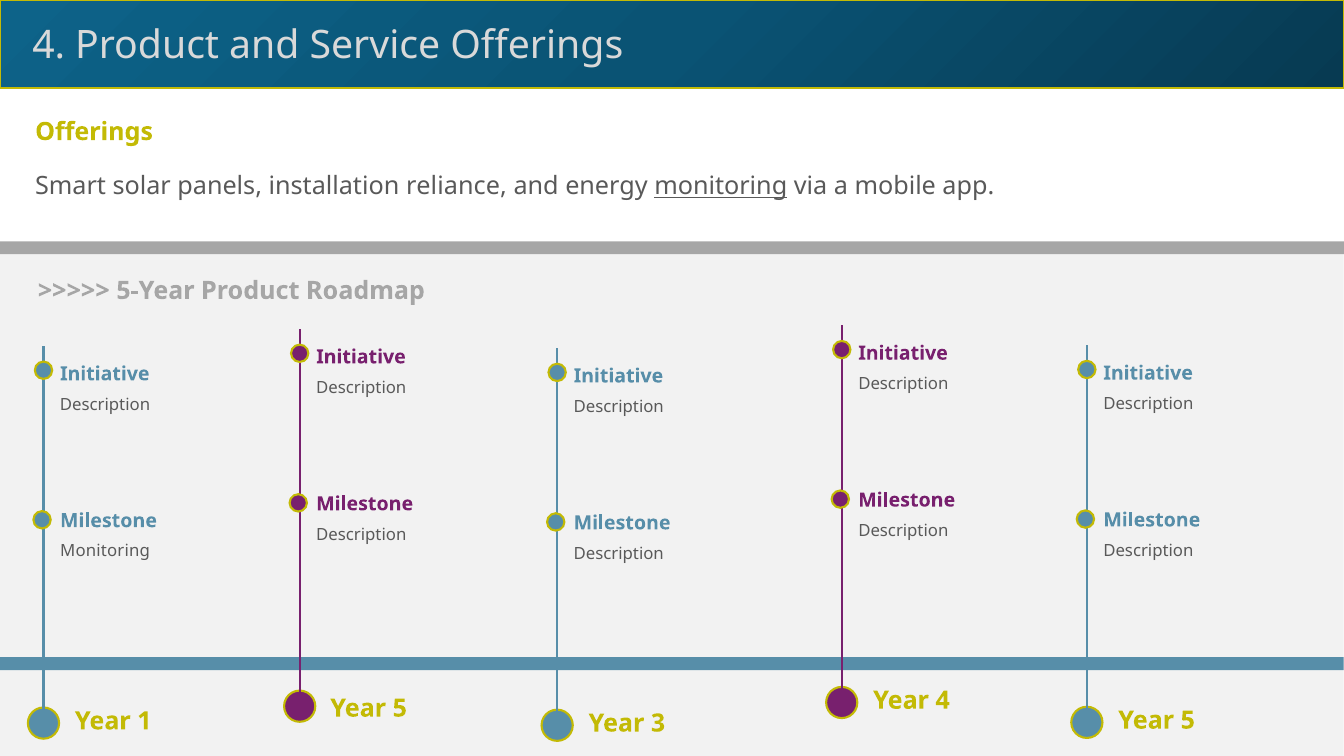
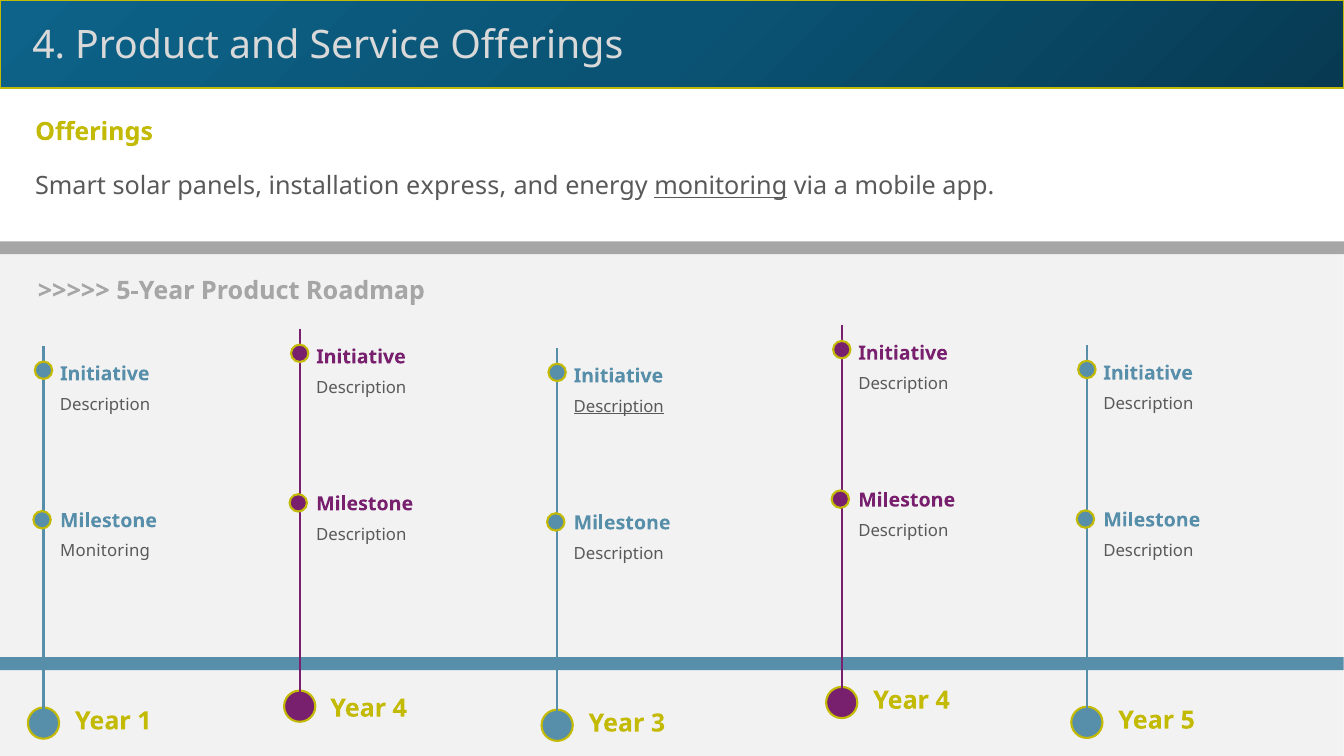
reliance: reliance -> express
Description at (619, 407) underline: none -> present
5 at (400, 708): 5 -> 4
